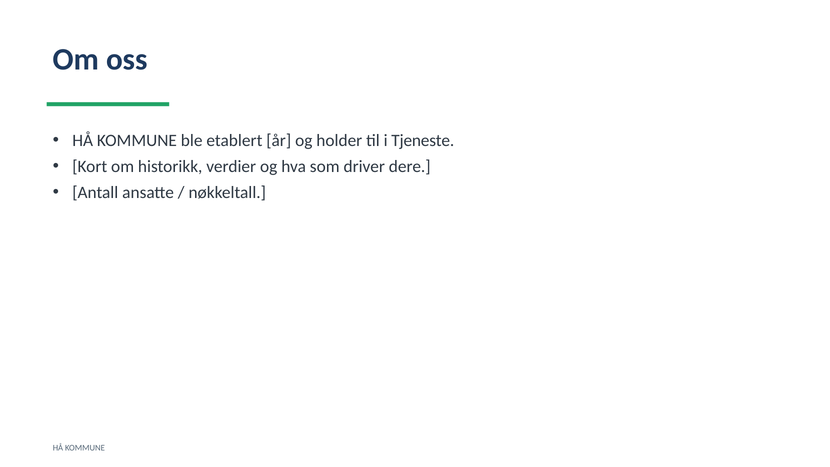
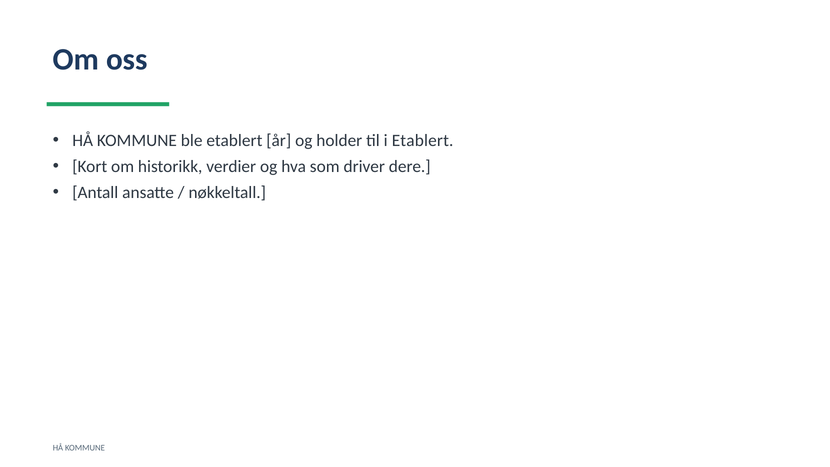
i Tjeneste: Tjeneste -> Etablert
